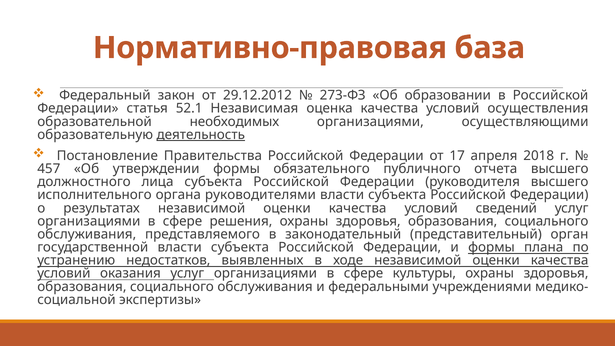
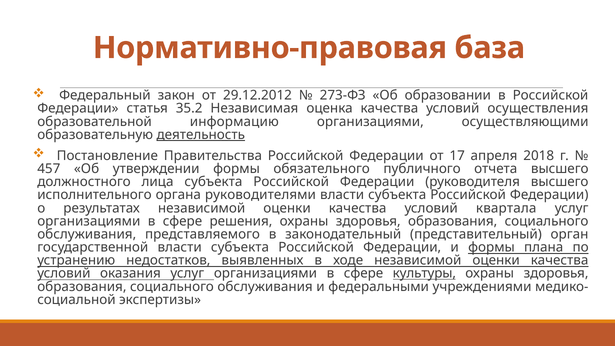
52.1: 52.1 -> 35.2
необходимых: необходимых -> информацию
сведений: сведений -> квартала
культуры underline: none -> present
